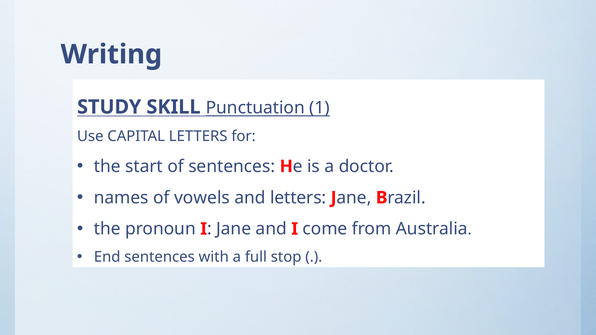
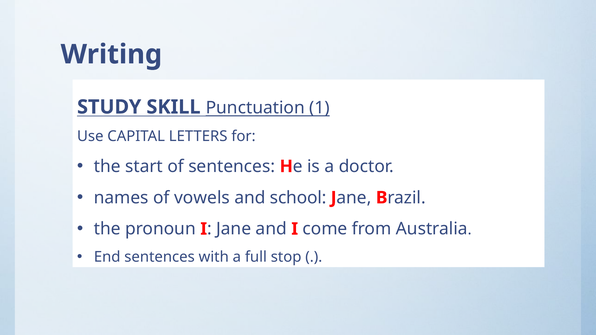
and letters: letters -> school
